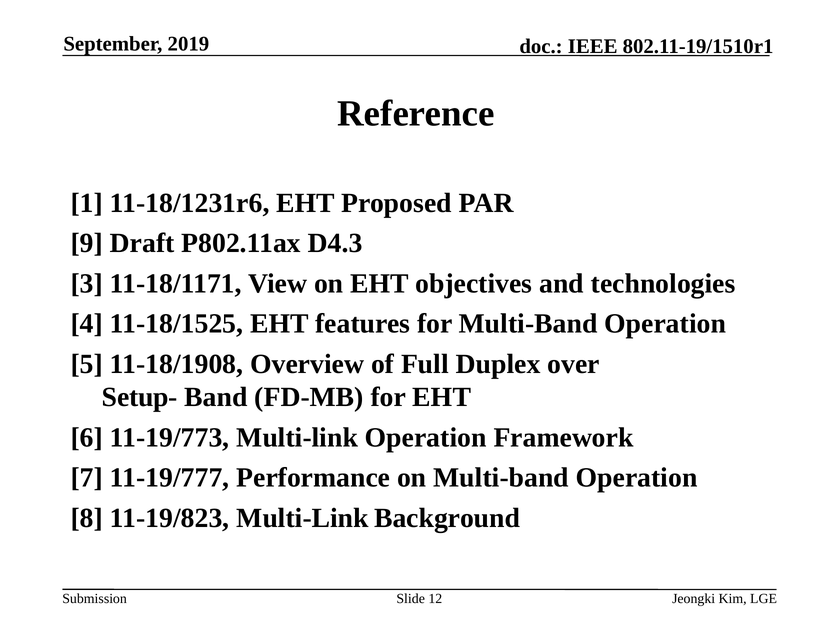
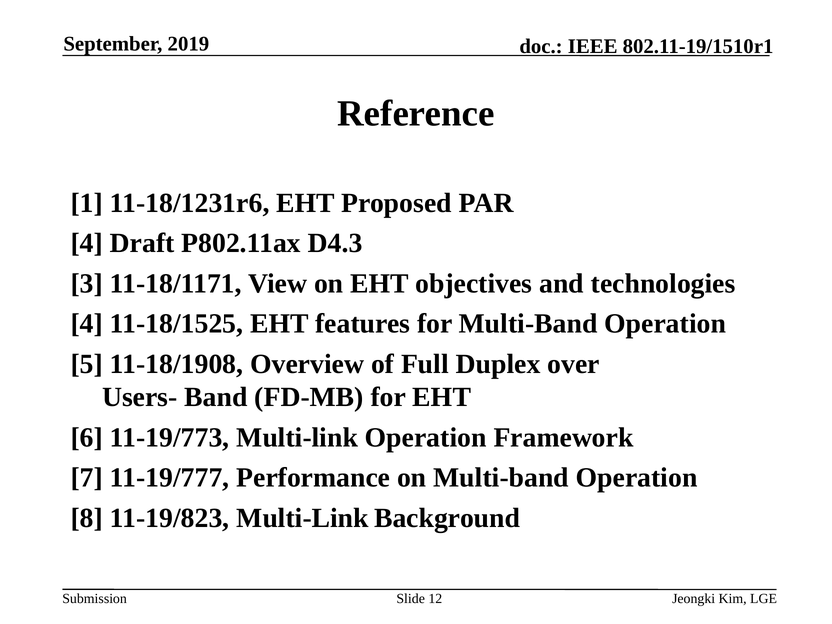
9 at (87, 243): 9 -> 4
Setup-: Setup- -> Users-
